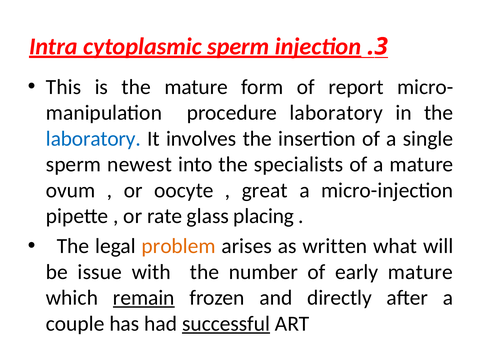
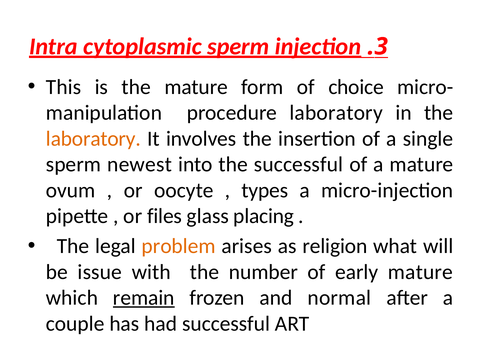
report: report -> choice
laboratory at (93, 139) colour: blue -> orange
the specialists: specialists -> successful
great: great -> types
rate: rate -> files
written: written -> religion
directly: directly -> normal
successful at (226, 324) underline: present -> none
